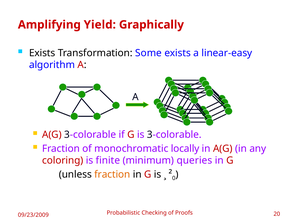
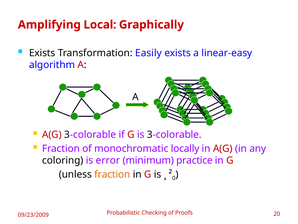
Yield: Yield -> Local
Some: Some -> Easily
coloring colour: red -> black
finite: finite -> error
queries: queries -> practice
